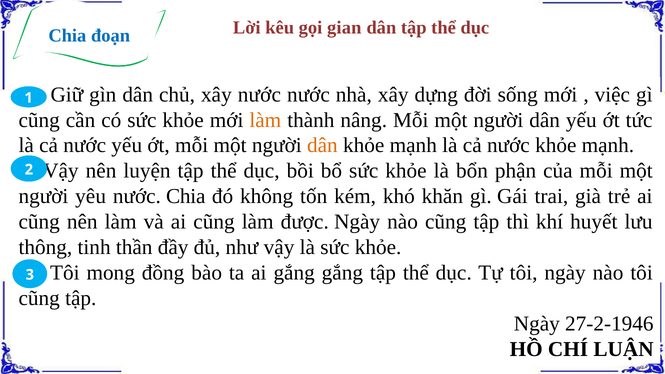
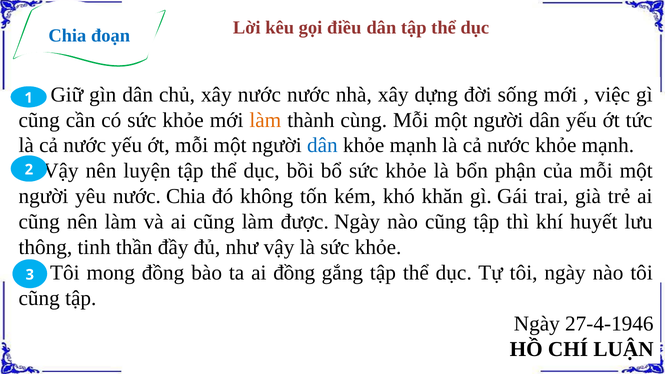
gian: gian -> điều
nâng: nâng -> cùng
dân at (322, 145) colour: orange -> blue
ai gắng: gắng -> đồng
27-2-1946: 27-2-1946 -> 27-4-1946
